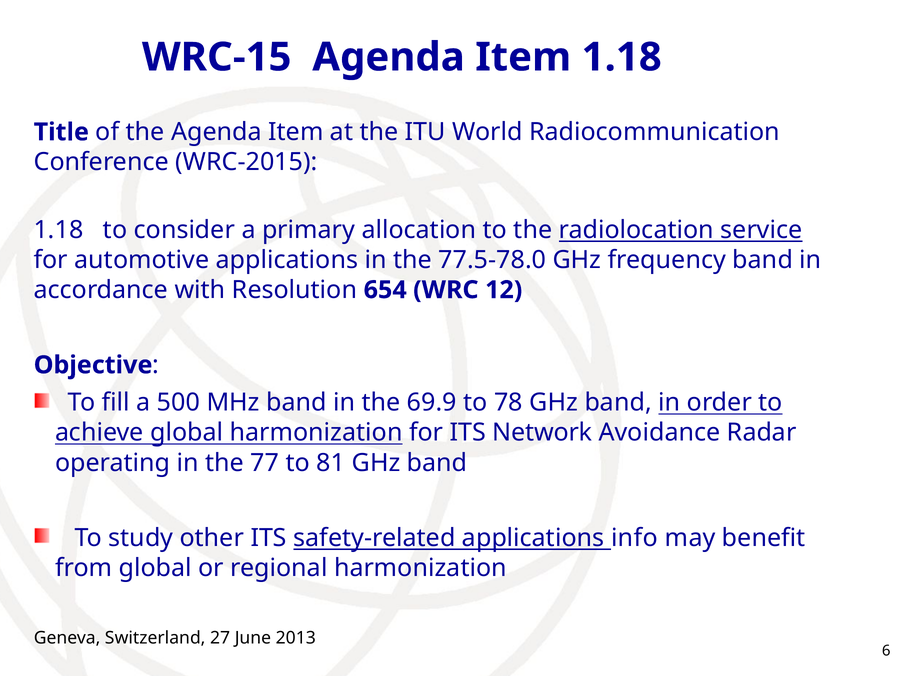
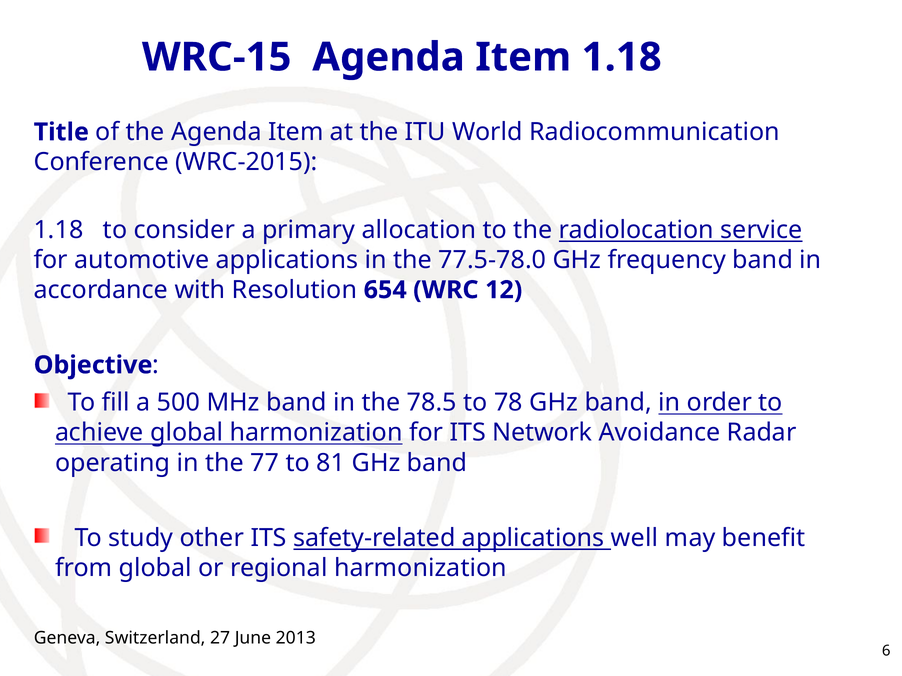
69.9: 69.9 -> 78.5
info: info -> well
